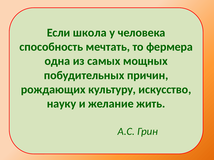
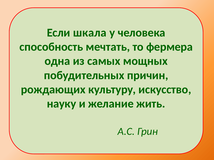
школа: школа -> шкала
